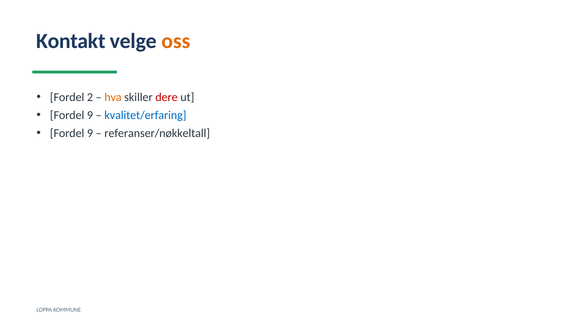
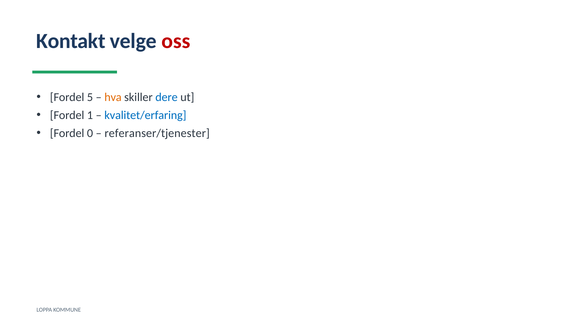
oss colour: orange -> red
2: 2 -> 5
dere colour: red -> blue
9 at (90, 115): 9 -> 1
9 at (90, 133): 9 -> 0
referanser/nøkkeltall: referanser/nøkkeltall -> referanser/tjenester
